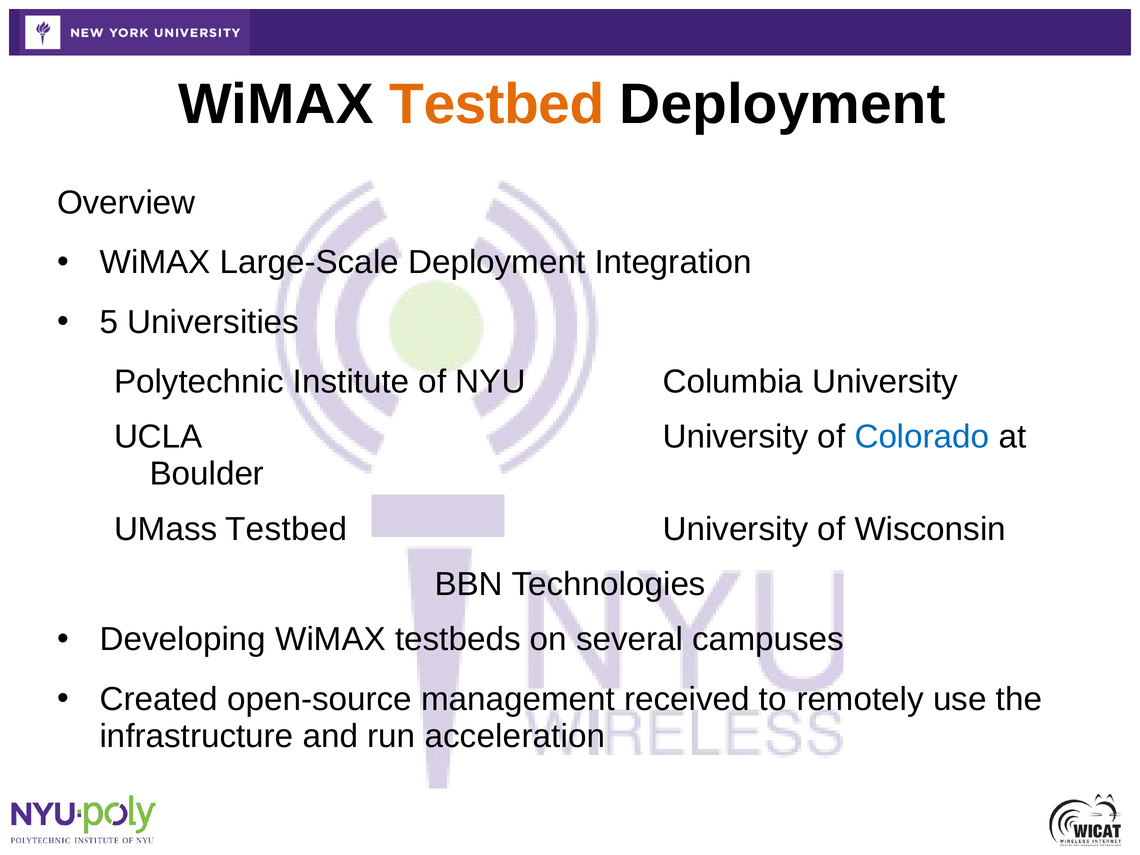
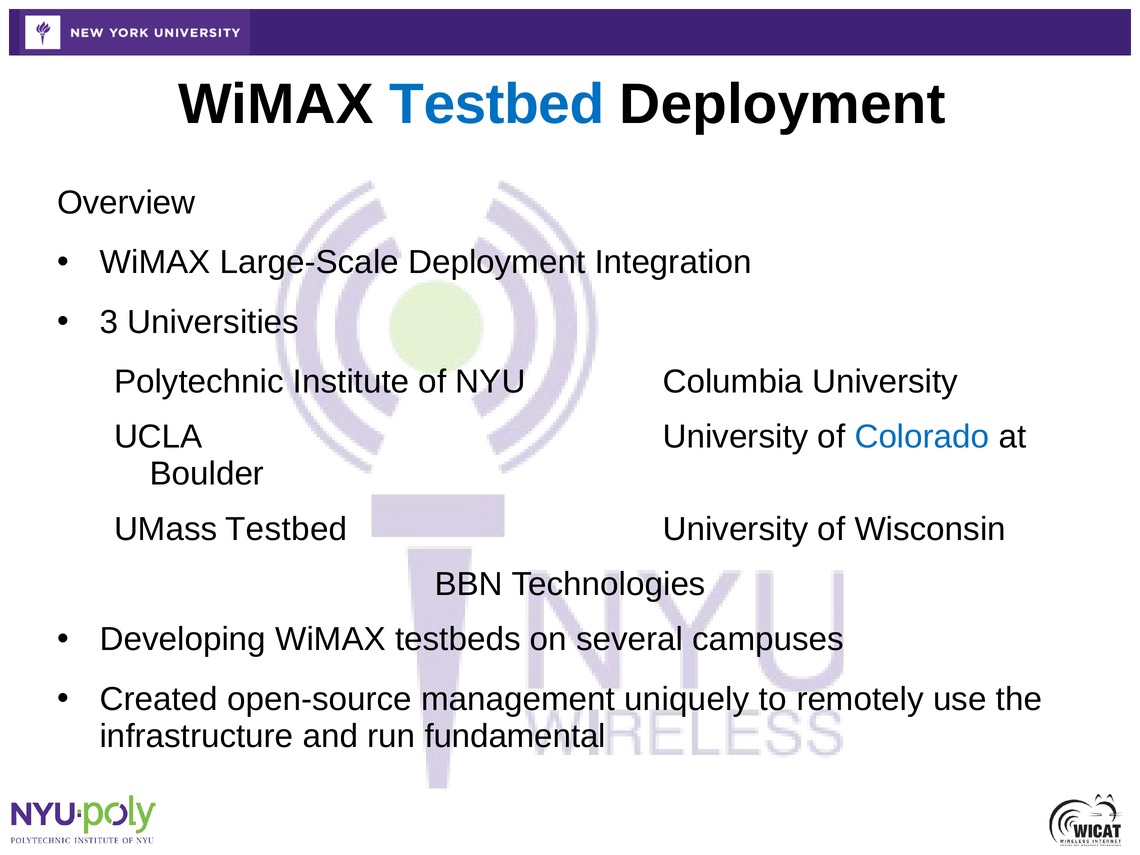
Testbed at (497, 104) colour: orange -> blue
5: 5 -> 3
received: received -> uniquely
acceleration: acceleration -> fundamental
